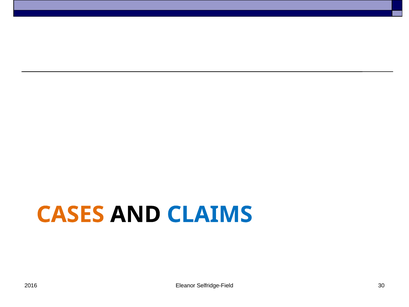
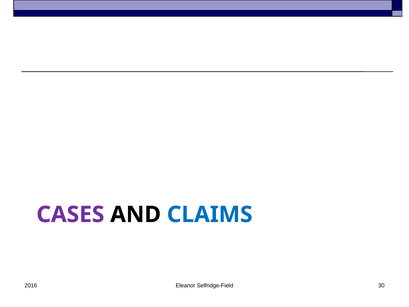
CASES colour: orange -> purple
